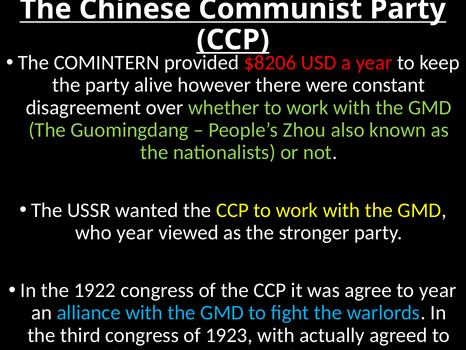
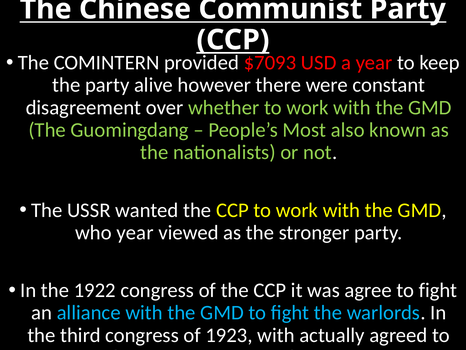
$8206: $8206 -> $7093
Zhou: Zhou -> Most
agree to year: year -> fight
